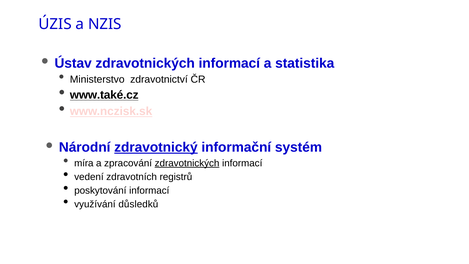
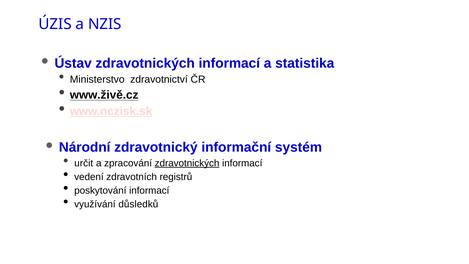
www.také.cz: www.také.cz -> www.živě.cz
zdravotnický underline: present -> none
míra: míra -> určit
